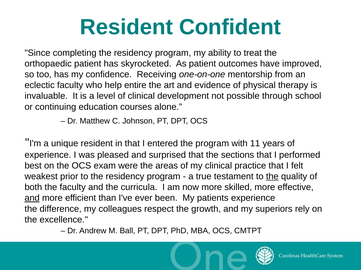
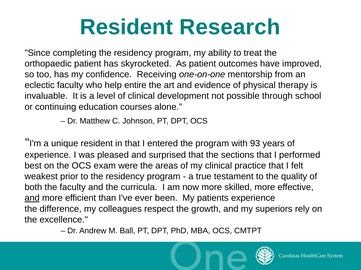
Confident: Confident -> Research
11: 11 -> 93
the at (272, 177) underline: present -> none
